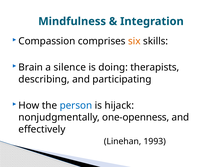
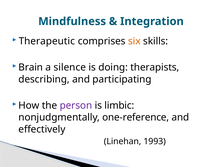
Compassion: Compassion -> Therapeutic
person colour: blue -> purple
hijack: hijack -> limbic
one-openness: one-openness -> one-reference
